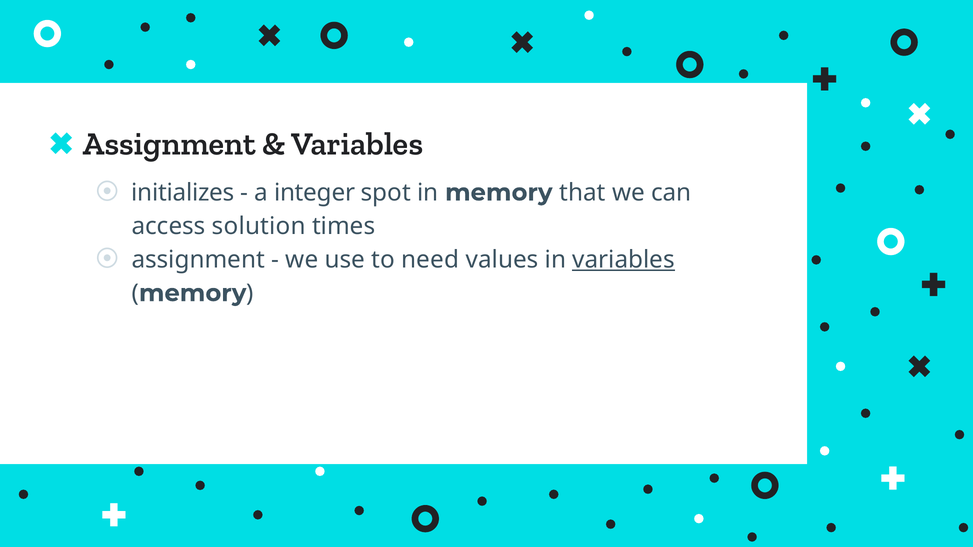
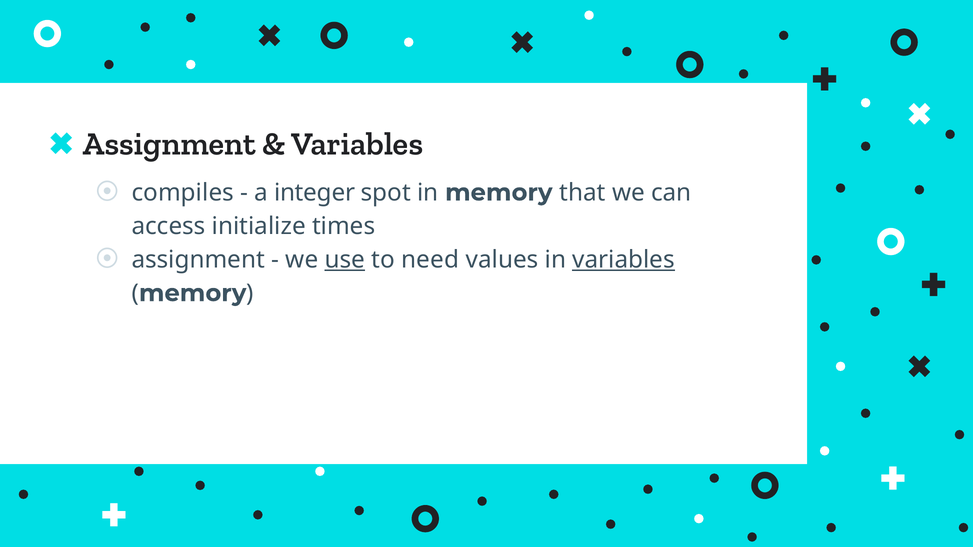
initializes: initializes -> compiles
solution: solution -> initialize
use underline: none -> present
